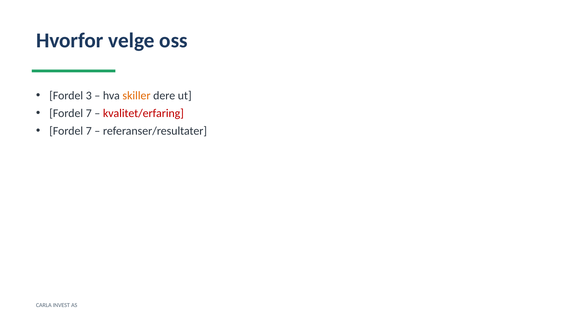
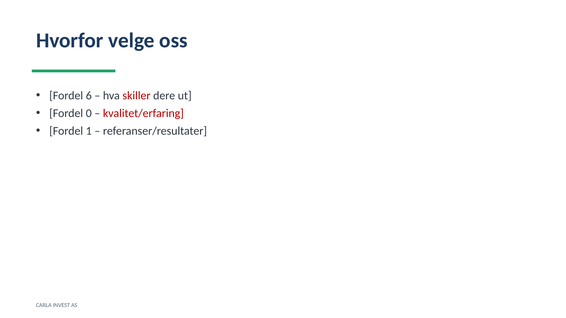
3: 3 -> 6
skiller colour: orange -> red
7 at (89, 114): 7 -> 0
7 at (89, 131): 7 -> 1
